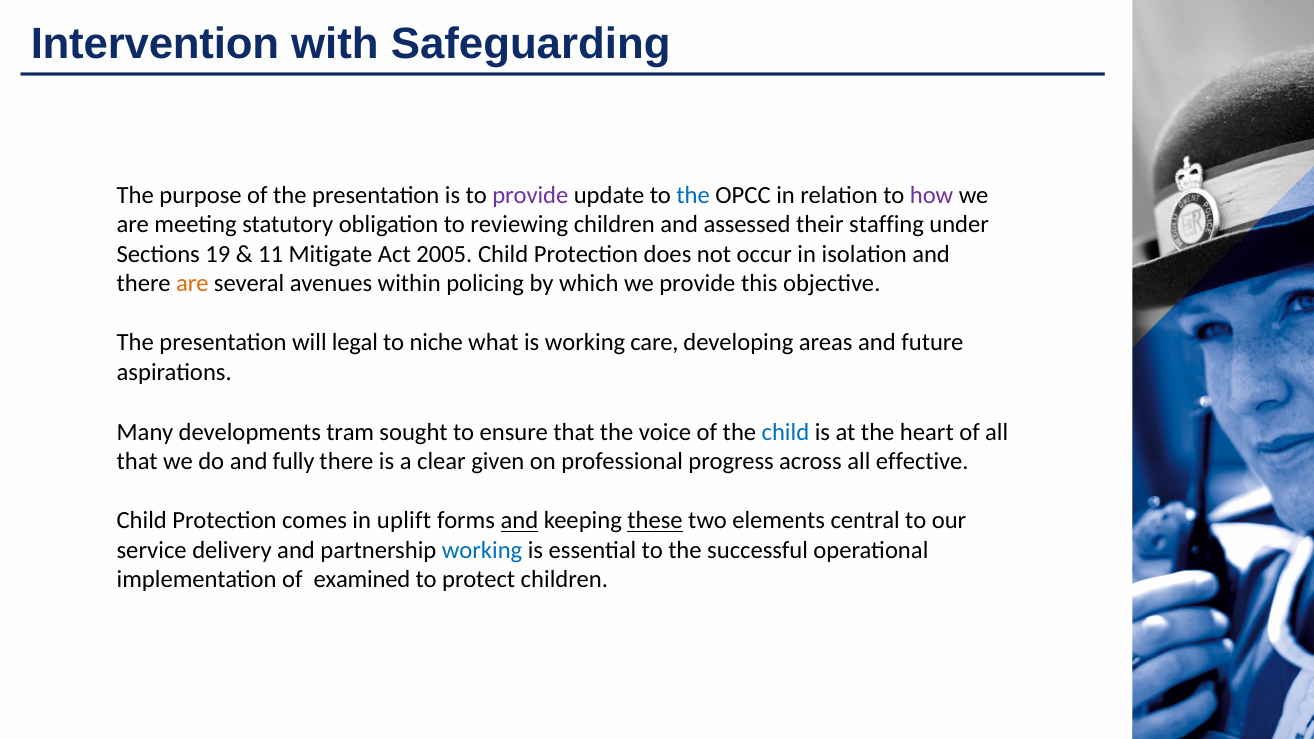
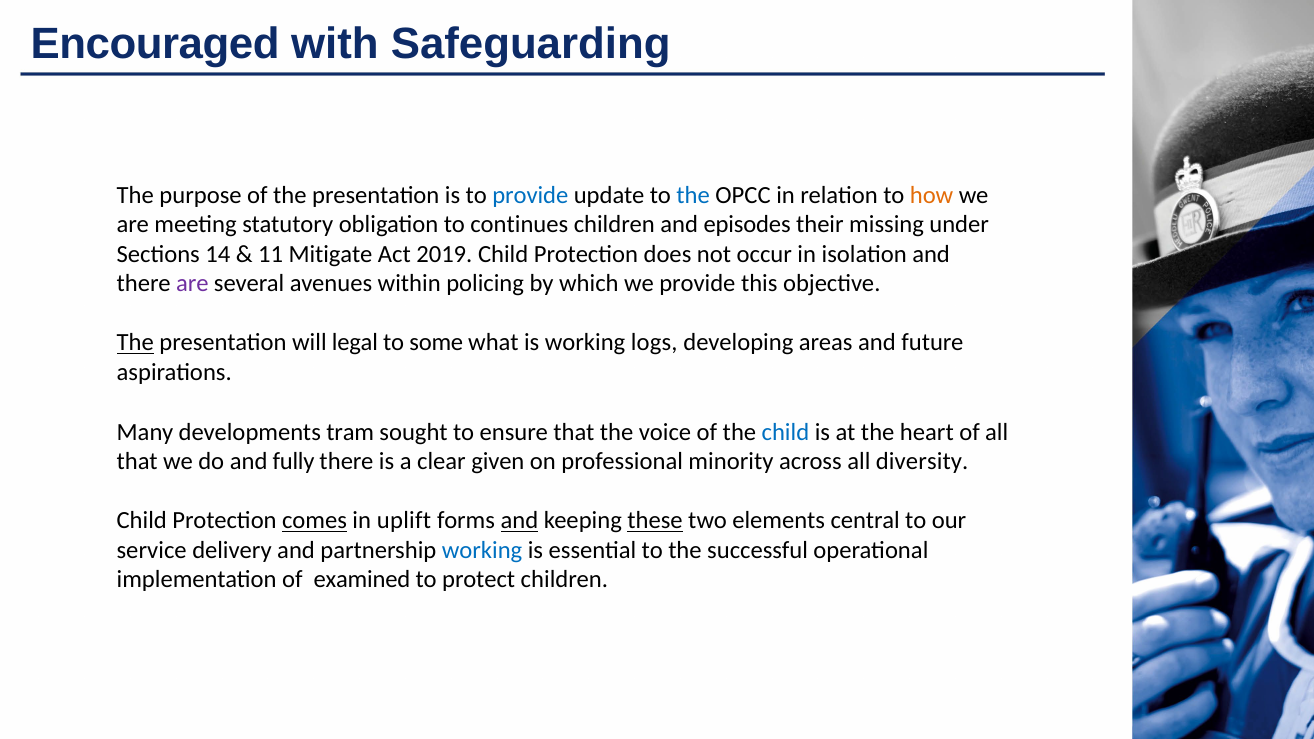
Intervention: Intervention -> Encouraged
provide at (530, 195) colour: purple -> blue
how colour: purple -> orange
reviewing: reviewing -> continues
assessed: assessed -> episodes
staffing: staffing -> missing
19: 19 -> 14
2005: 2005 -> 2019
are at (192, 284) colour: orange -> purple
The at (135, 343) underline: none -> present
niche: niche -> some
care: care -> logs
progress: progress -> minority
effective: effective -> diversity
comes underline: none -> present
